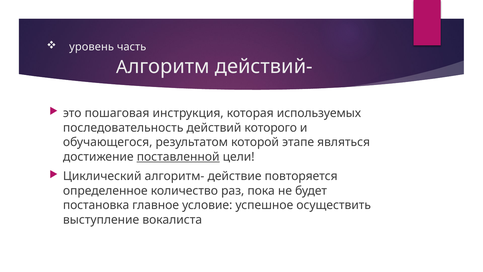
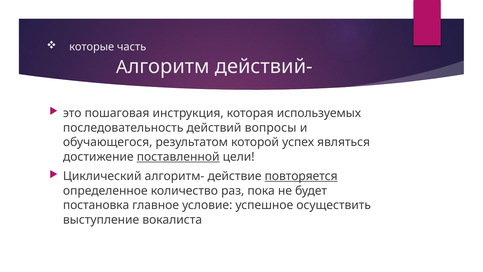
уровень: уровень -> которые
которого: которого -> вопросы
этапе: этапе -> успех
повторяется underline: none -> present
